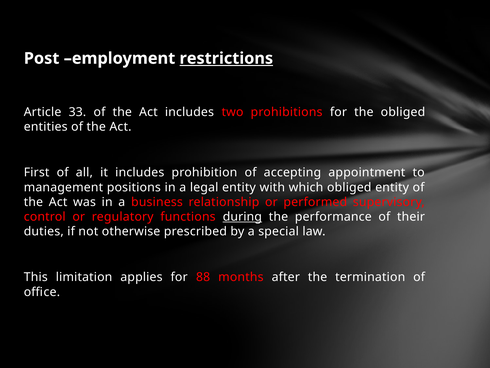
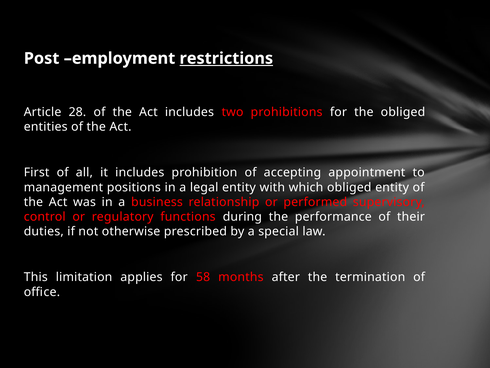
33: 33 -> 28
during underline: present -> none
88: 88 -> 58
